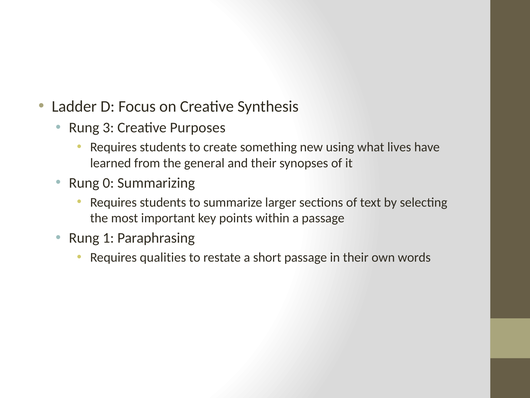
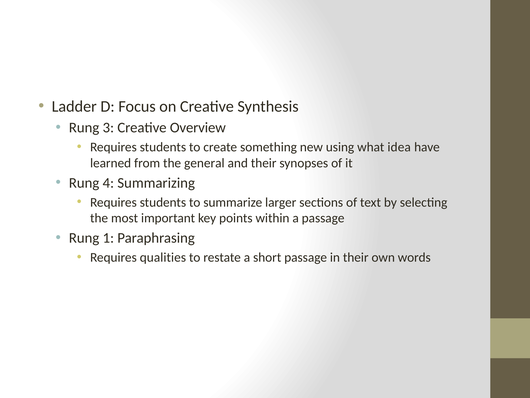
Purposes: Purposes -> Overview
lives: lives -> idea
0: 0 -> 4
